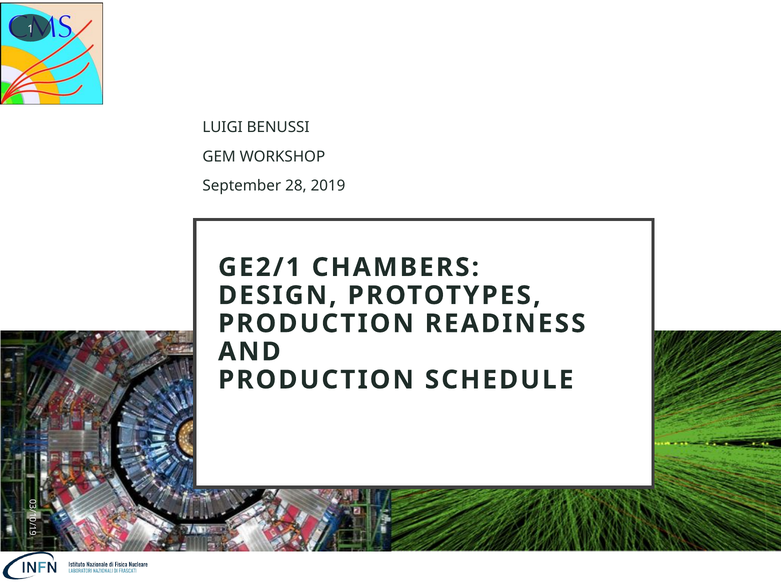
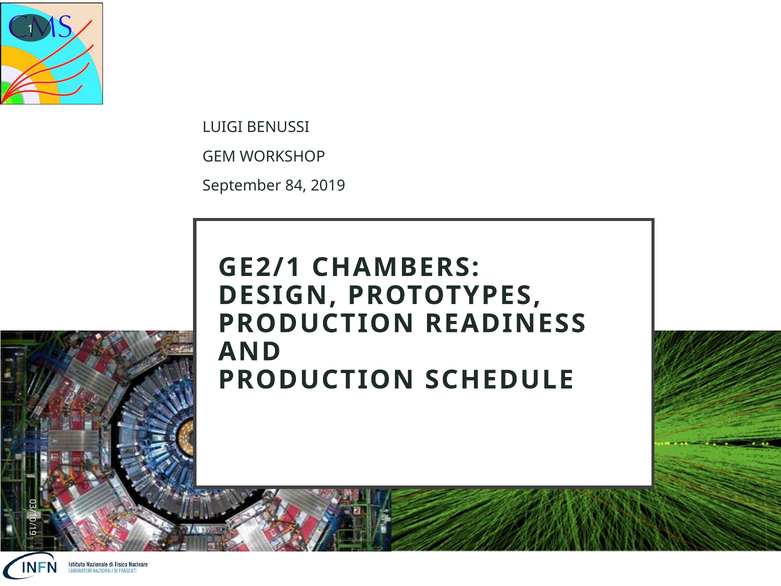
28: 28 -> 84
